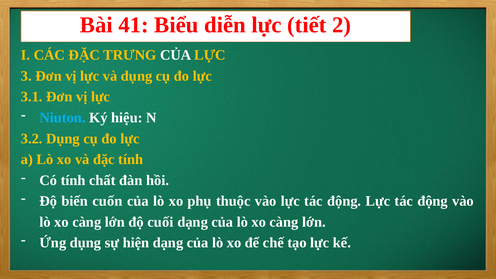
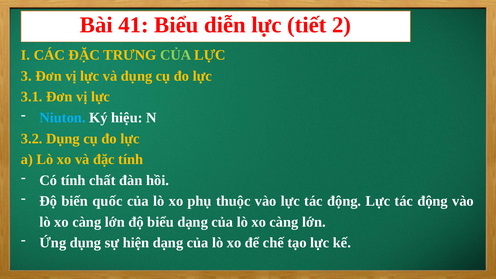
CỦA at (176, 55) colour: white -> light green
cuốn: cuốn -> quốc
độ cuối: cuối -> biểu
